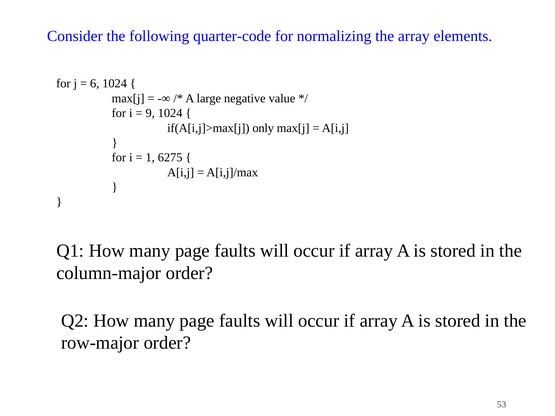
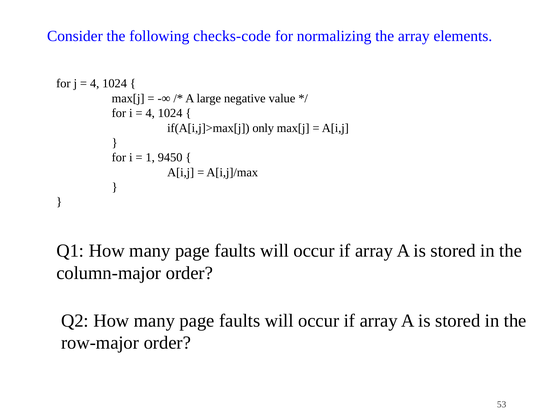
quarter-code: quarter-code -> checks-code
6 at (95, 84): 6 -> 4
9 at (150, 113): 9 -> 4
6275: 6275 -> 9450
